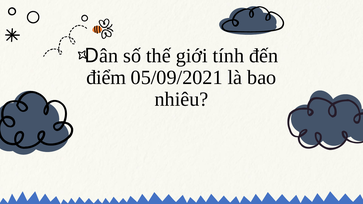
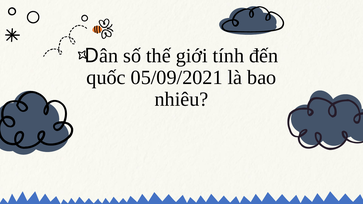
điểm: điểm -> quốc
